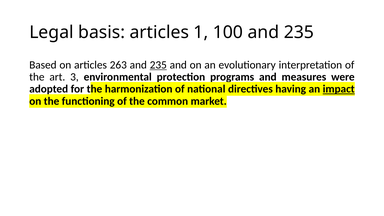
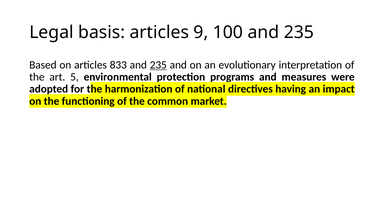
1: 1 -> 9
263: 263 -> 833
3: 3 -> 5
impact underline: present -> none
